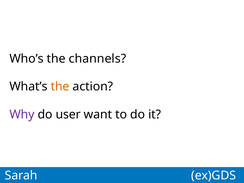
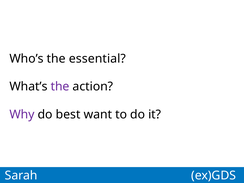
channels: channels -> essential
the at (60, 87) colour: orange -> purple
user: user -> best
